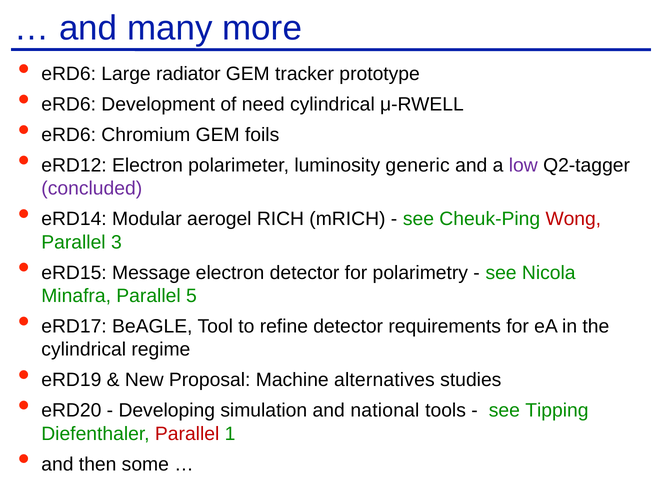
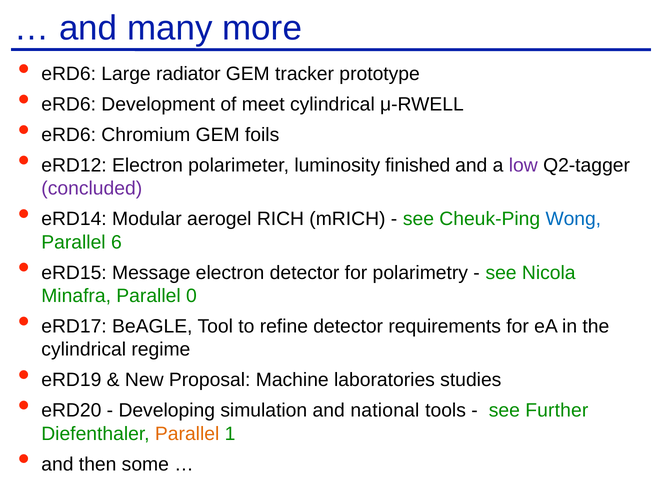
need: need -> meet
generic: generic -> finished
Wong colour: red -> blue
3: 3 -> 6
5: 5 -> 0
alternatives: alternatives -> laboratories
Tipping: Tipping -> Further
Parallel at (187, 434) colour: red -> orange
